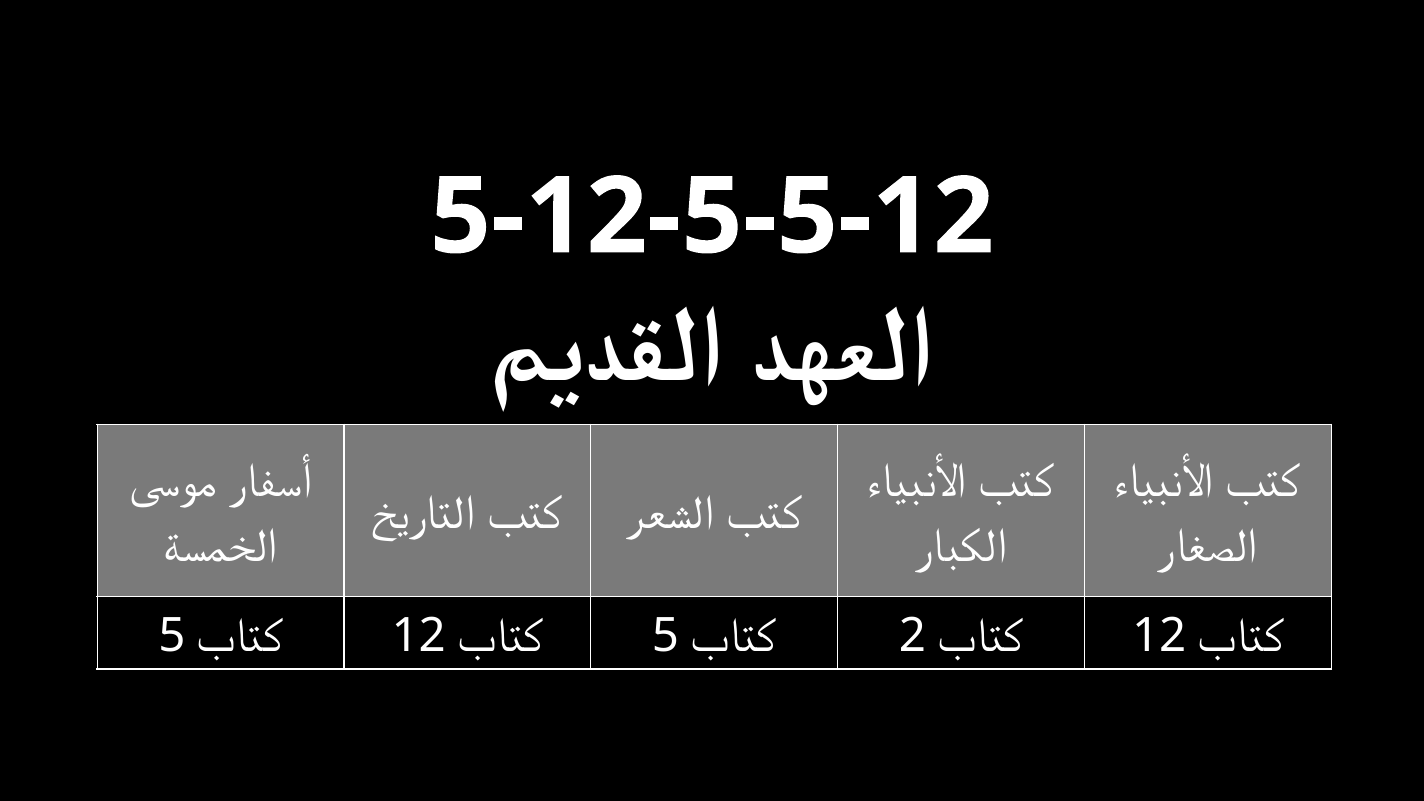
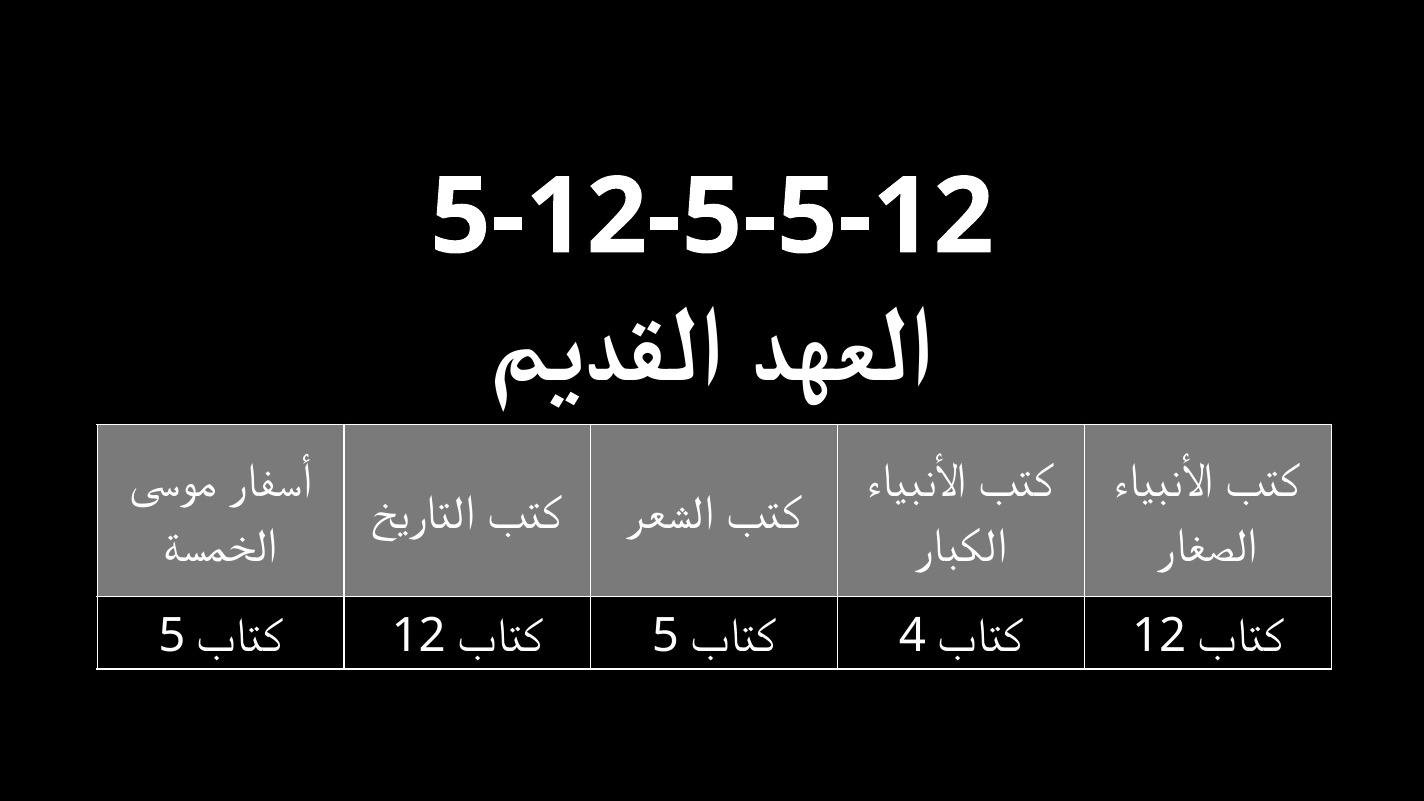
2: 2 -> 4
